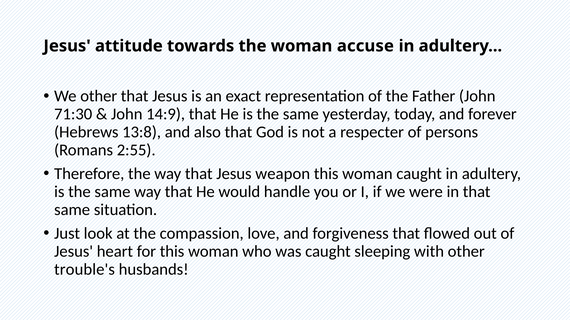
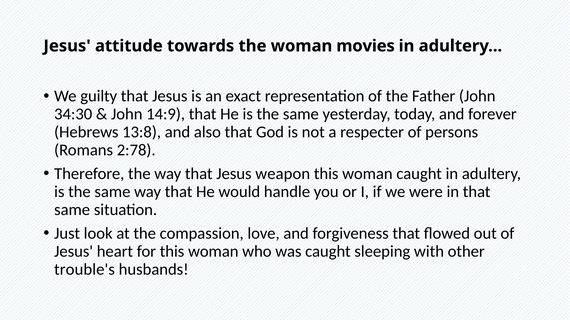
accuse: accuse -> movies
We other: other -> guilty
71:30: 71:30 -> 34:30
2:55: 2:55 -> 2:78
